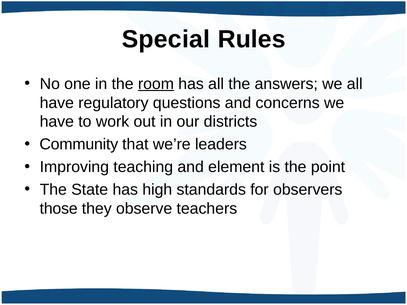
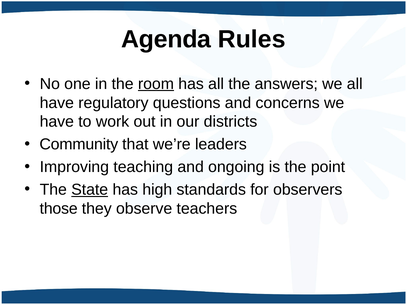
Special: Special -> Agenda
element: element -> ongoing
State underline: none -> present
